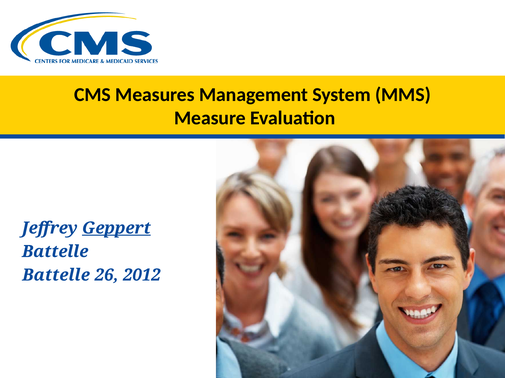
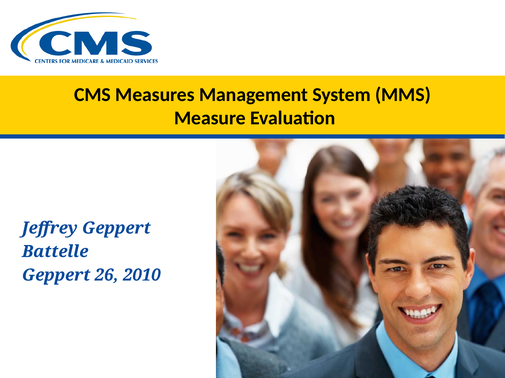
Geppert at (116, 228) underline: present -> none
Battelle at (56, 276): Battelle -> Geppert
2012: 2012 -> 2010
